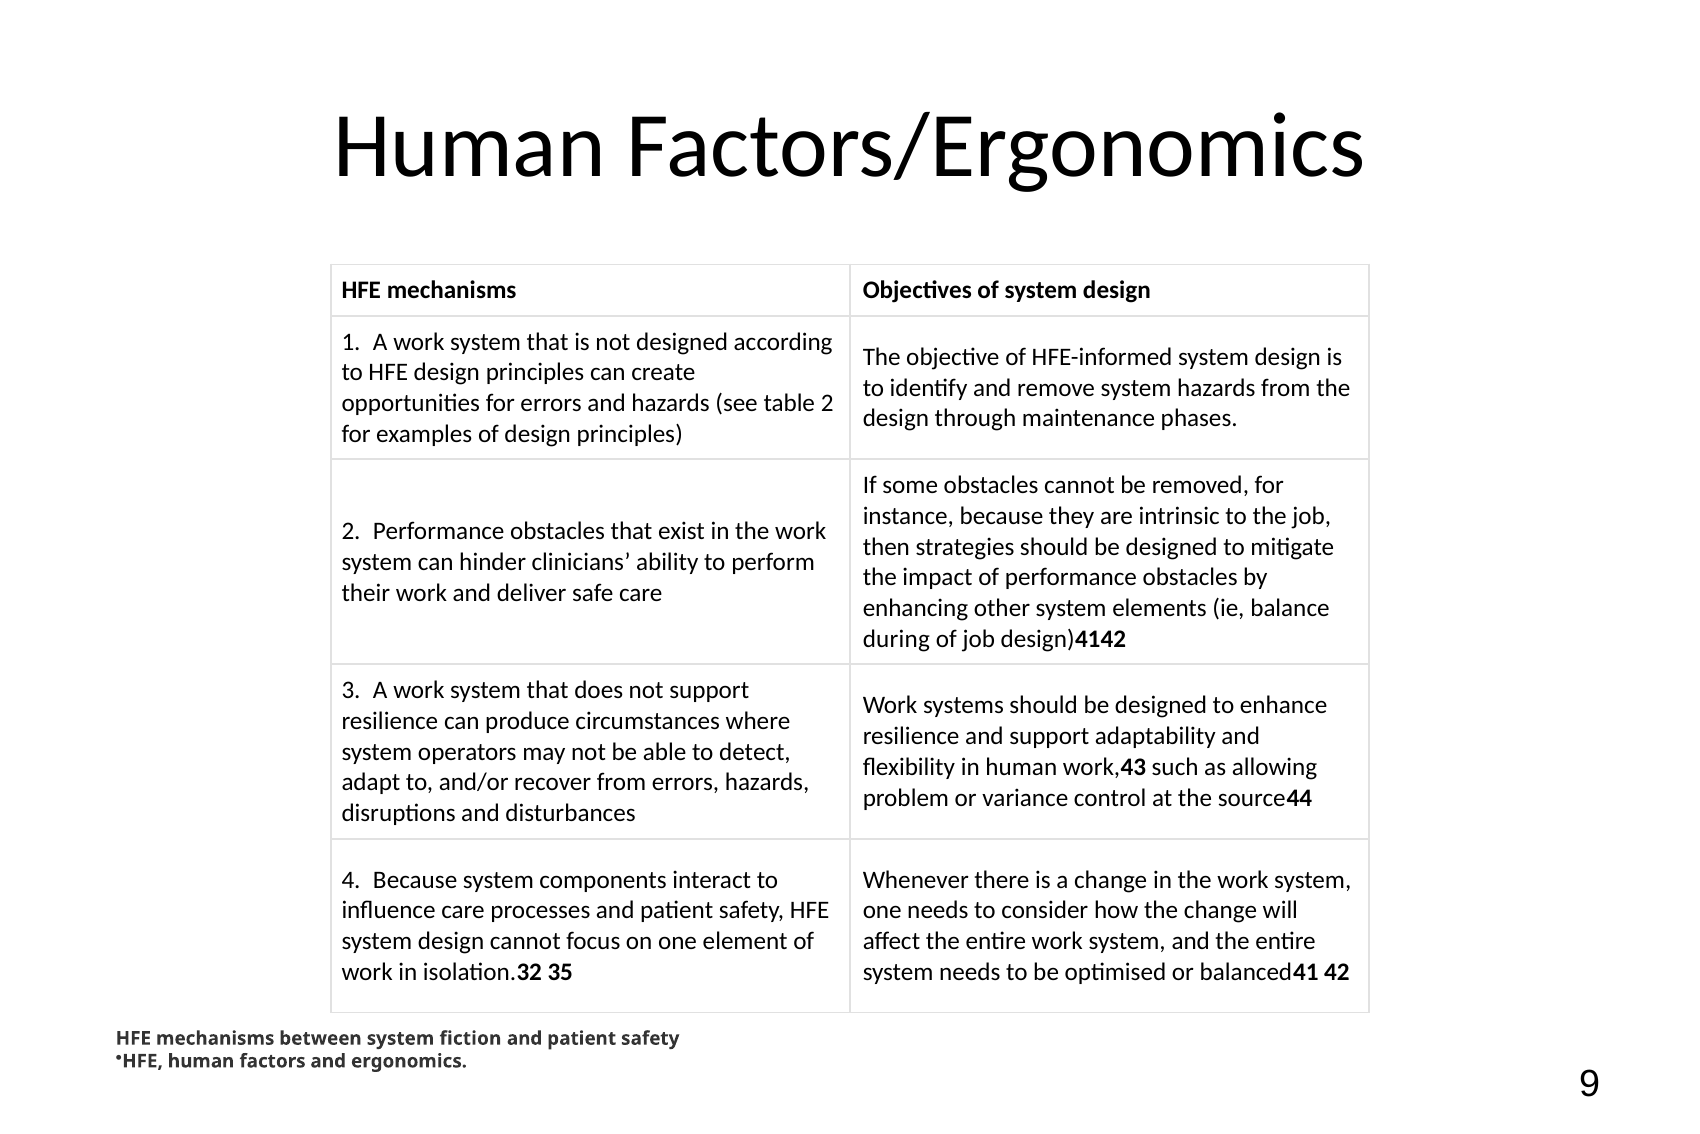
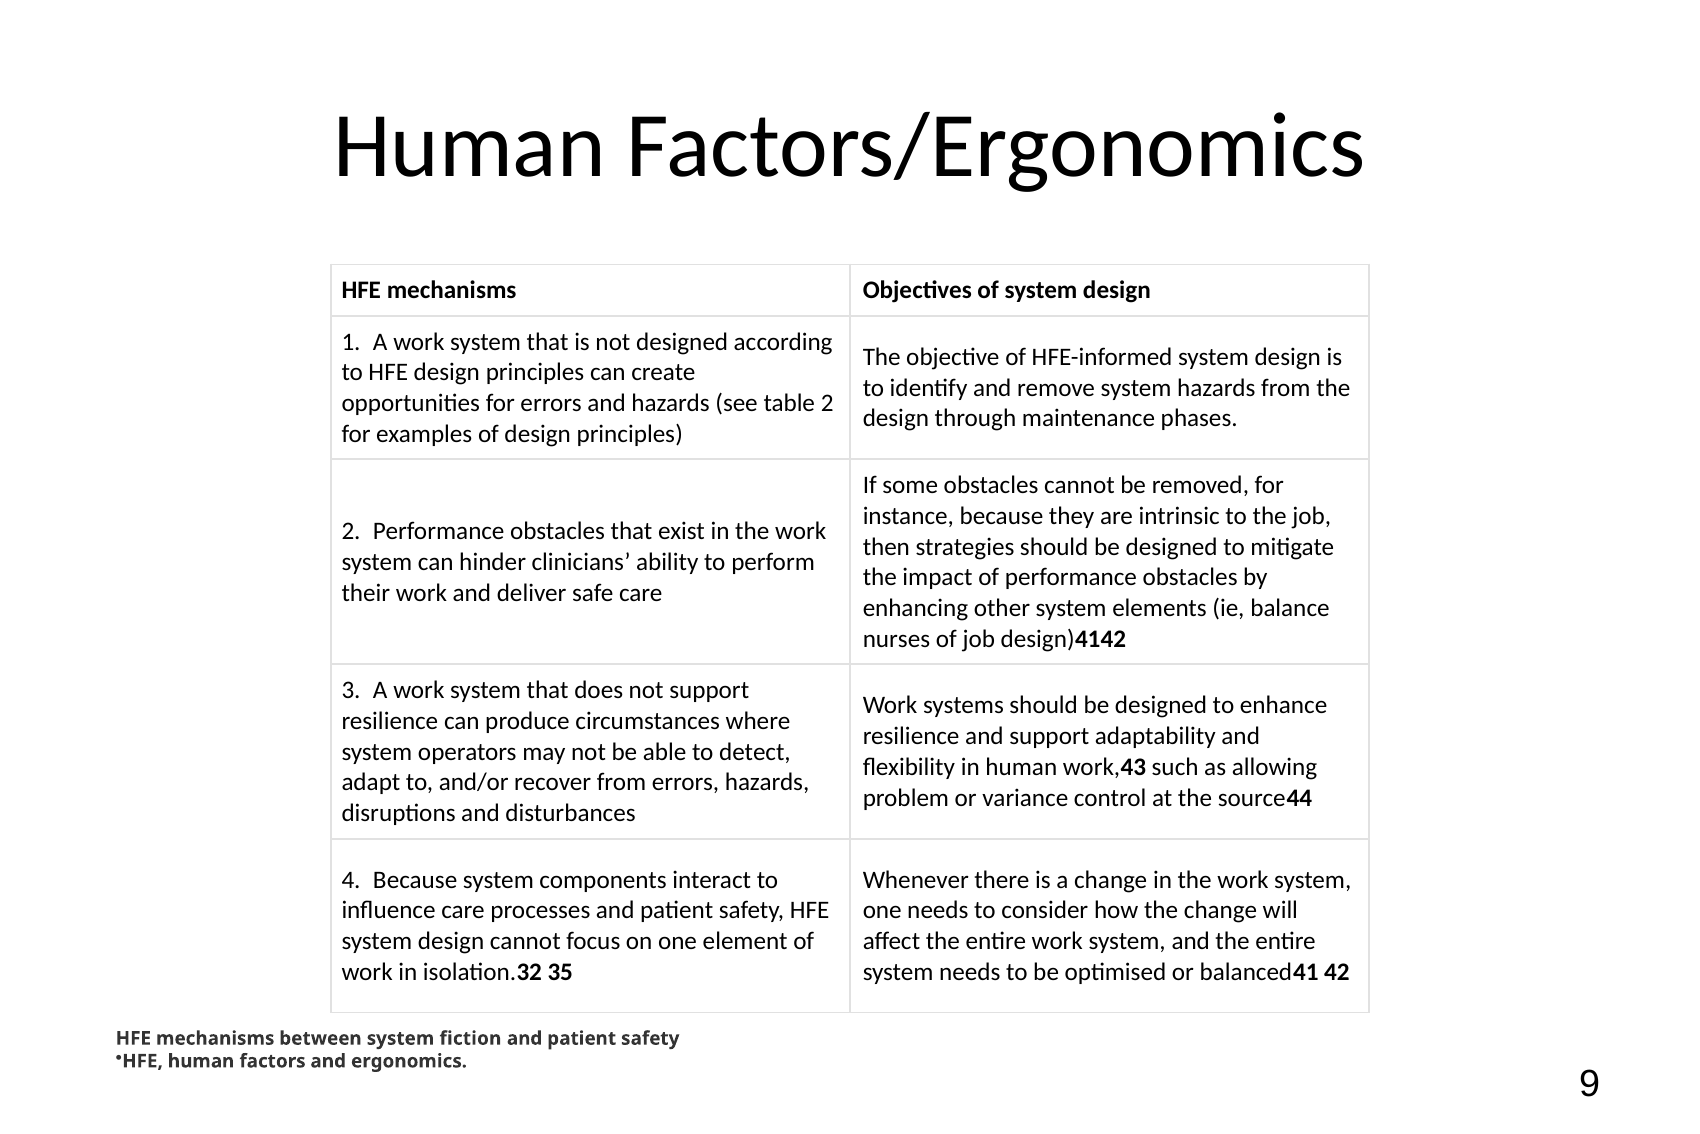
during: during -> nurses
